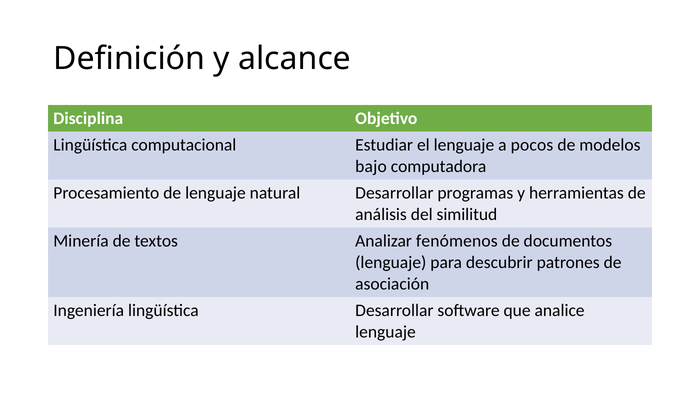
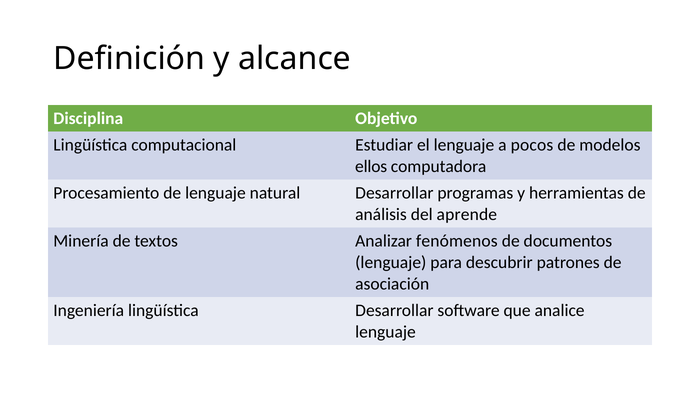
bajo: bajo -> ellos
similitud: similitud -> aprende
